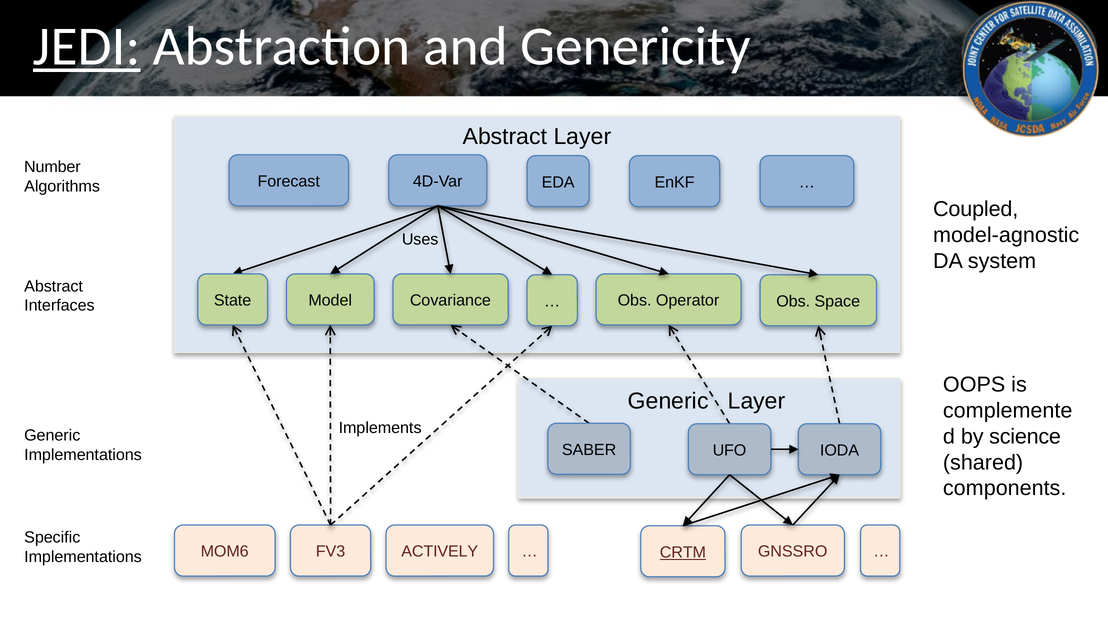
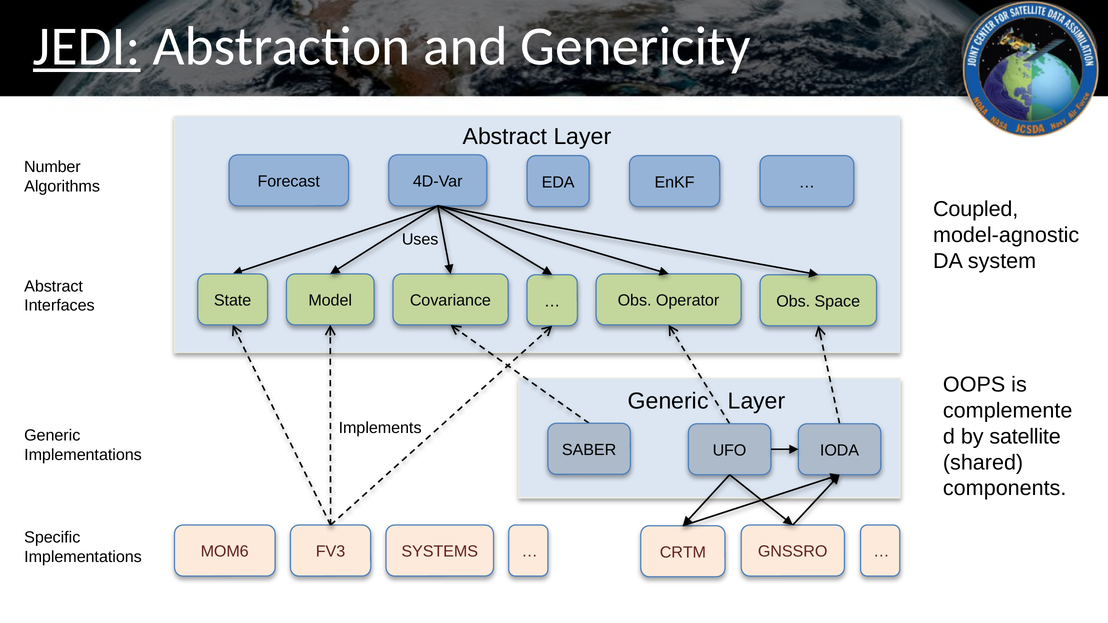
science: science -> satellite
ACTIVELY: ACTIVELY -> SYSTEMS
CRTM underline: present -> none
